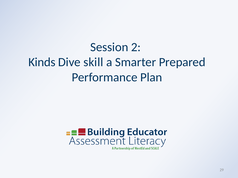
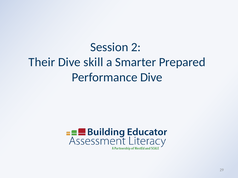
Kinds: Kinds -> Their
Performance Plan: Plan -> Dive
